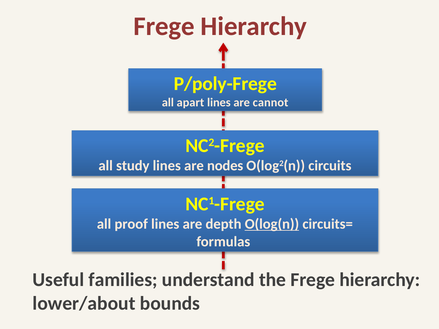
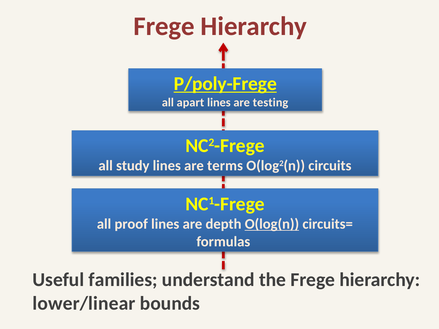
P/poly-Frege underline: none -> present
cannot: cannot -> testing
nodes: nodes -> terms
lower/about: lower/about -> lower/linear
